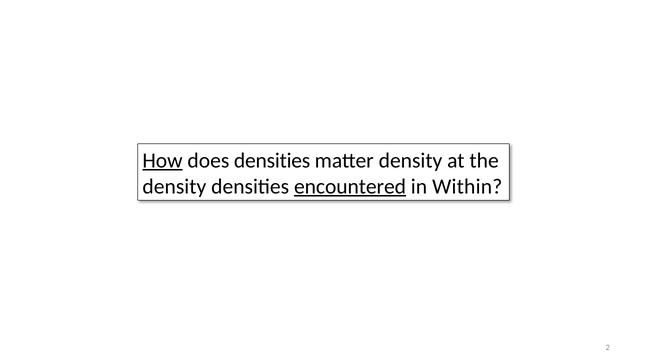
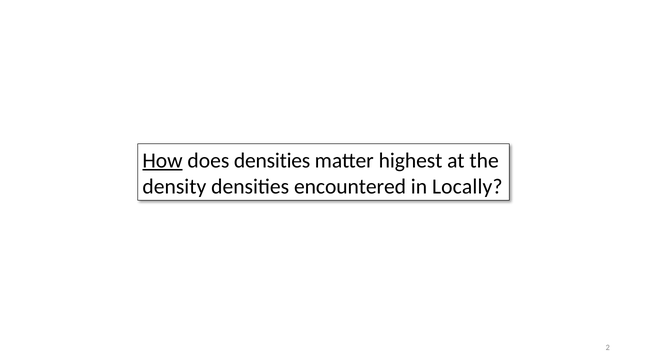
matter density: density -> highest
encountered underline: present -> none
Within: Within -> Locally
